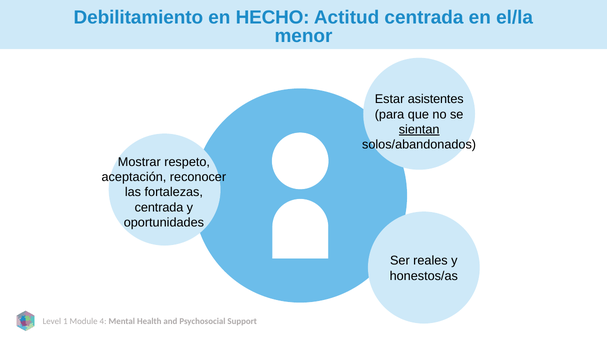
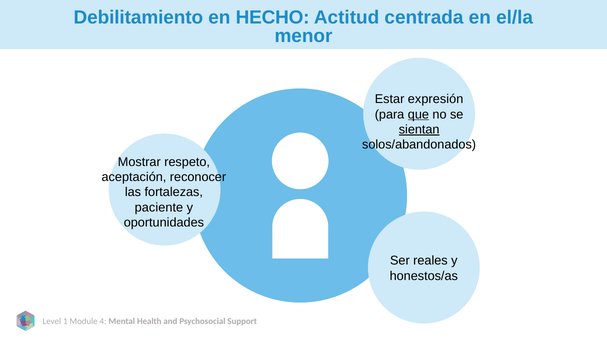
asistentes: asistentes -> expresión
que underline: none -> present
centrada at (159, 207): centrada -> paciente
